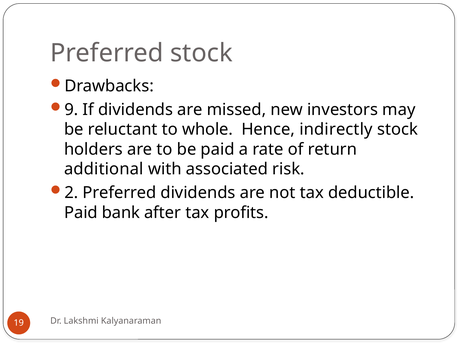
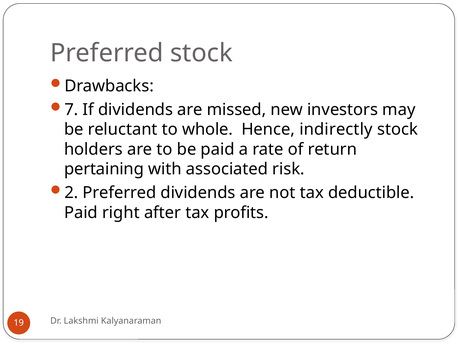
9: 9 -> 7
additional: additional -> pertaining
bank: bank -> right
